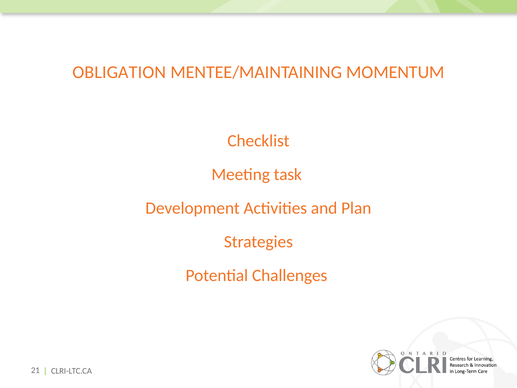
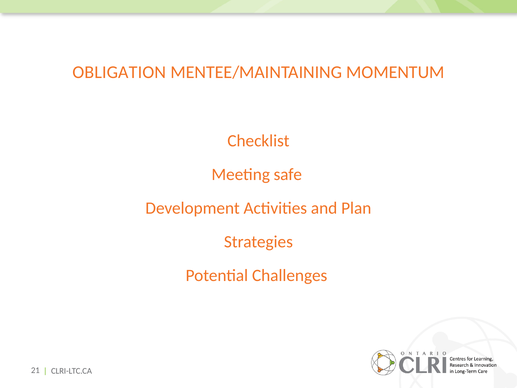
task: task -> safe
